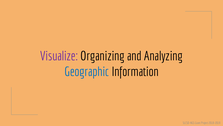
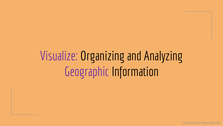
Geographic colour: blue -> purple
